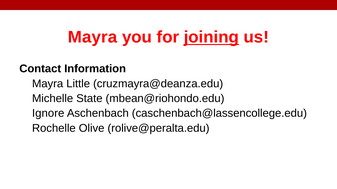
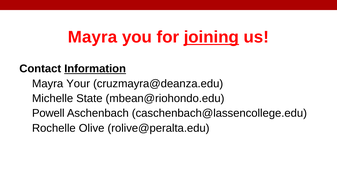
Information underline: none -> present
Little: Little -> Your
Ignore: Ignore -> Powell
